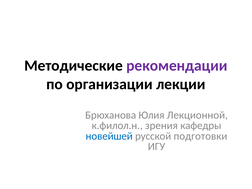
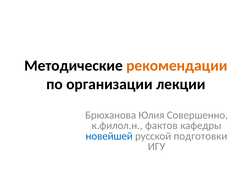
рекомендации colour: purple -> orange
Лекционной: Лекционной -> Совершенно
зрения: зрения -> фактов
